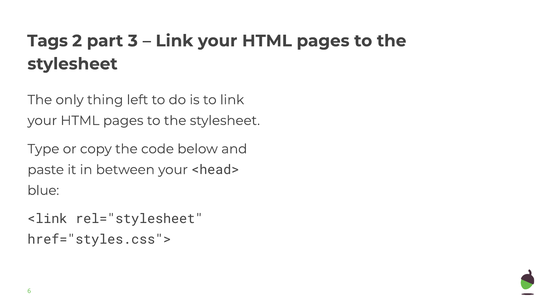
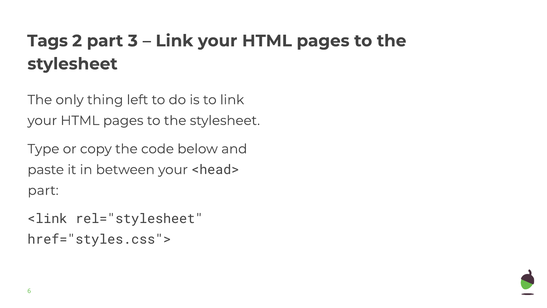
blue at (43, 190): blue -> part
